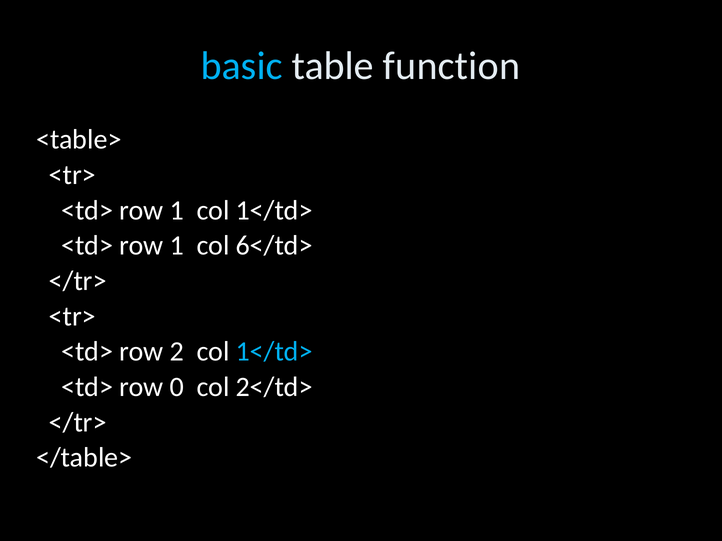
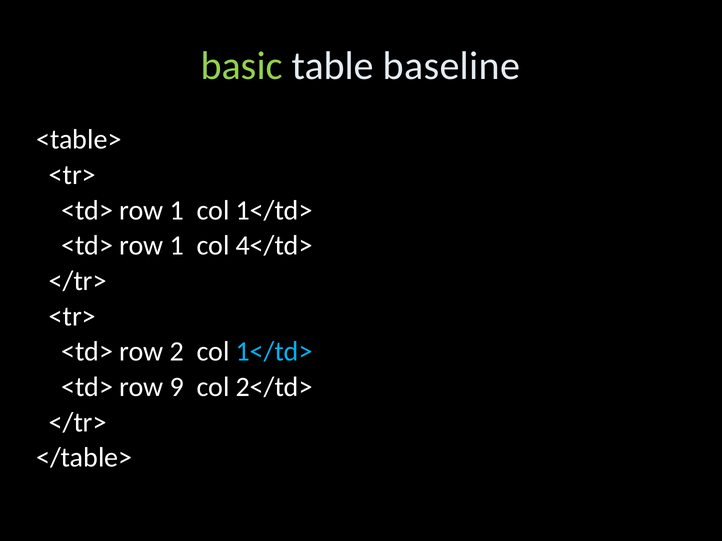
basic colour: light blue -> light green
function: function -> baseline
6</td>: 6</td> -> 4</td>
0: 0 -> 9
